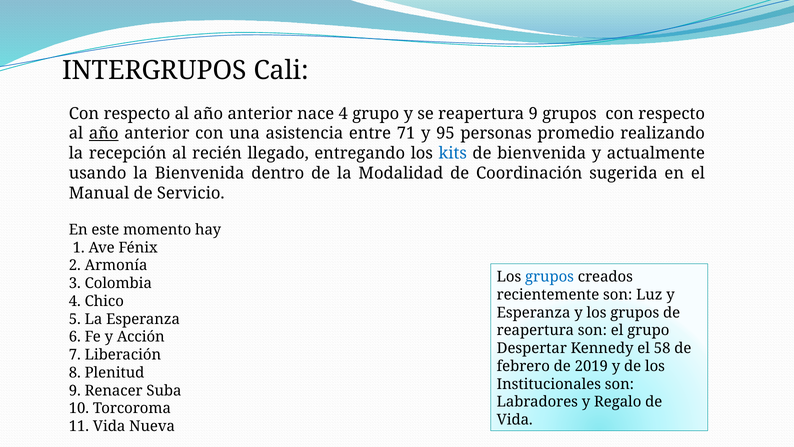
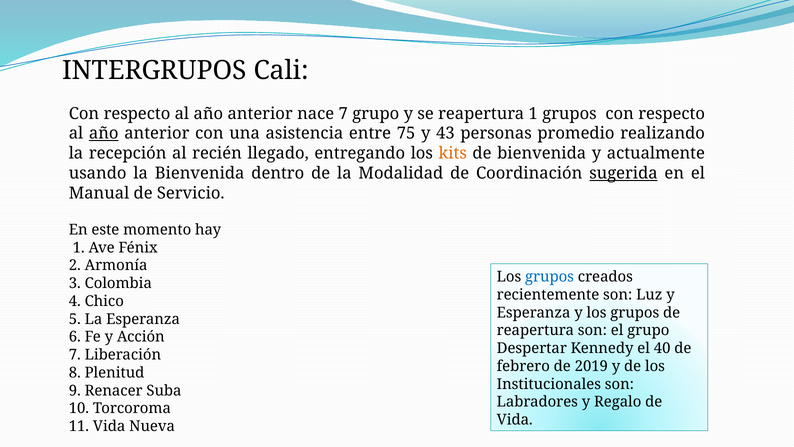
nace 4: 4 -> 7
reapertura 9: 9 -> 1
71: 71 -> 75
95: 95 -> 43
kits colour: blue -> orange
sugerida underline: none -> present
58: 58 -> 40
